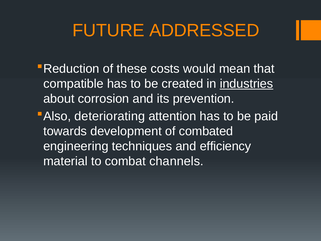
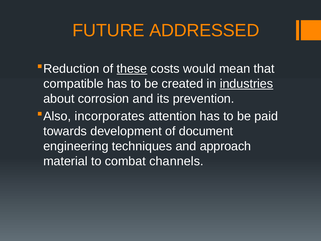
these underline: none -> present
deteriorating: deteriorating -> incorporates
combated: combated -> document
efficiency: efficiency -> approach
